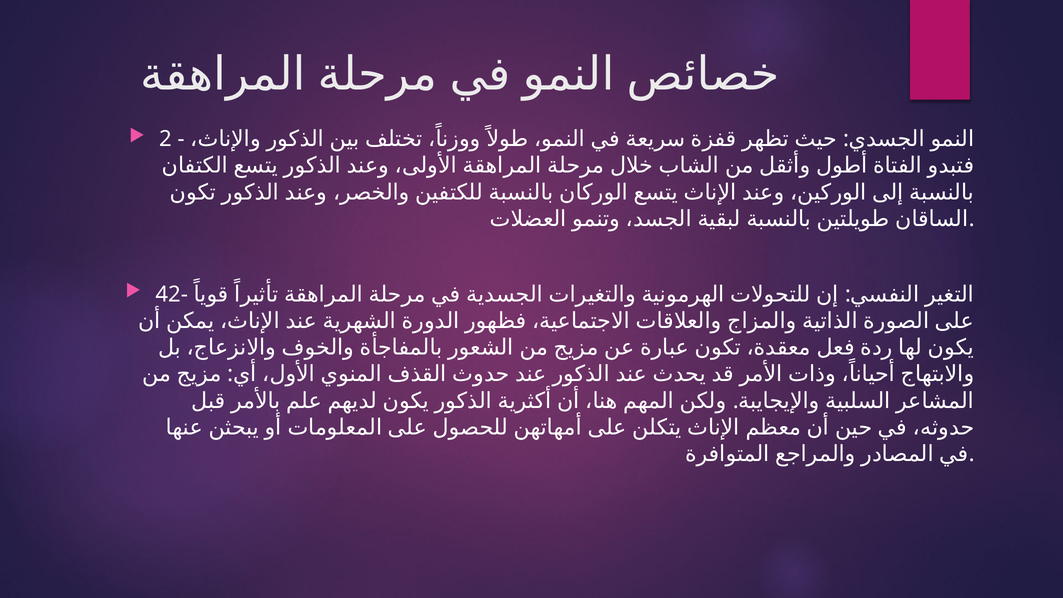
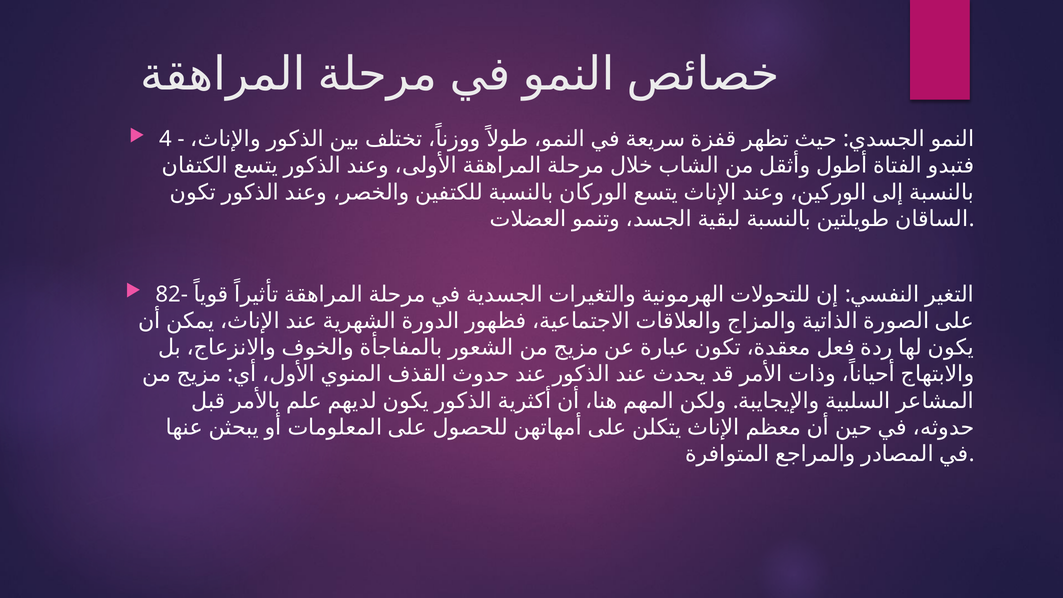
2: 2 -> 4
42-: 42- -> 82-
